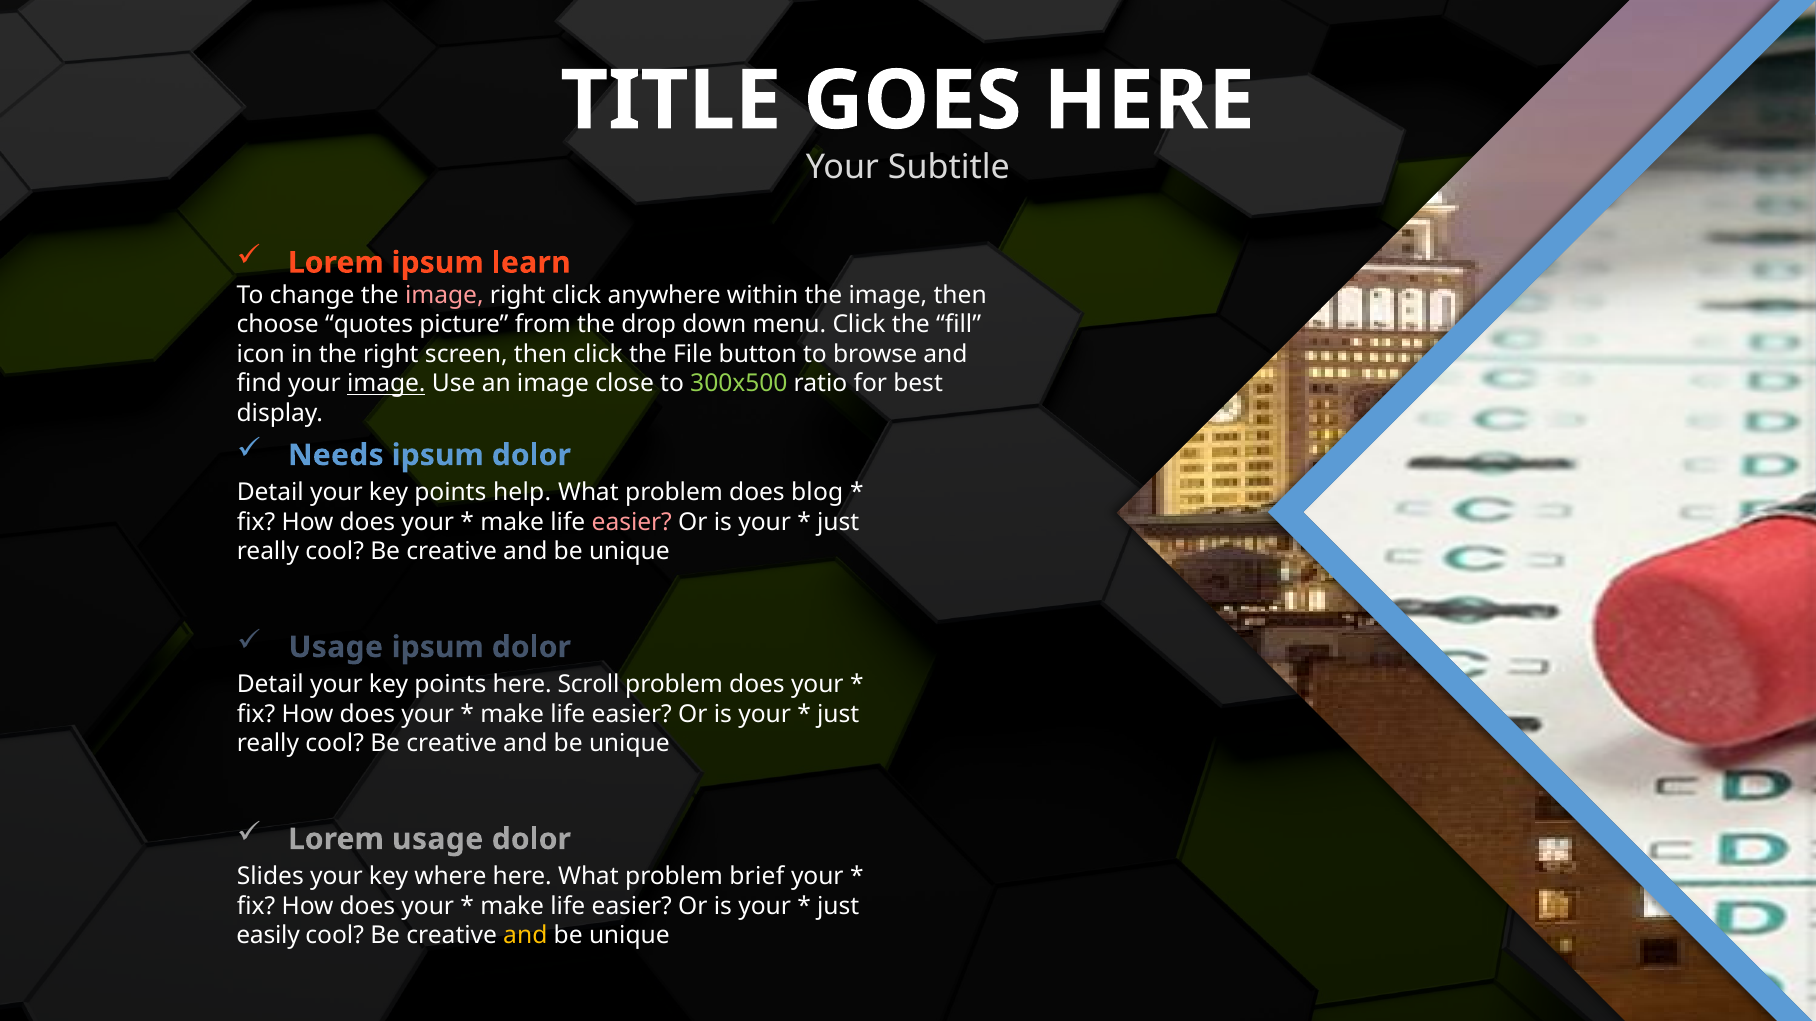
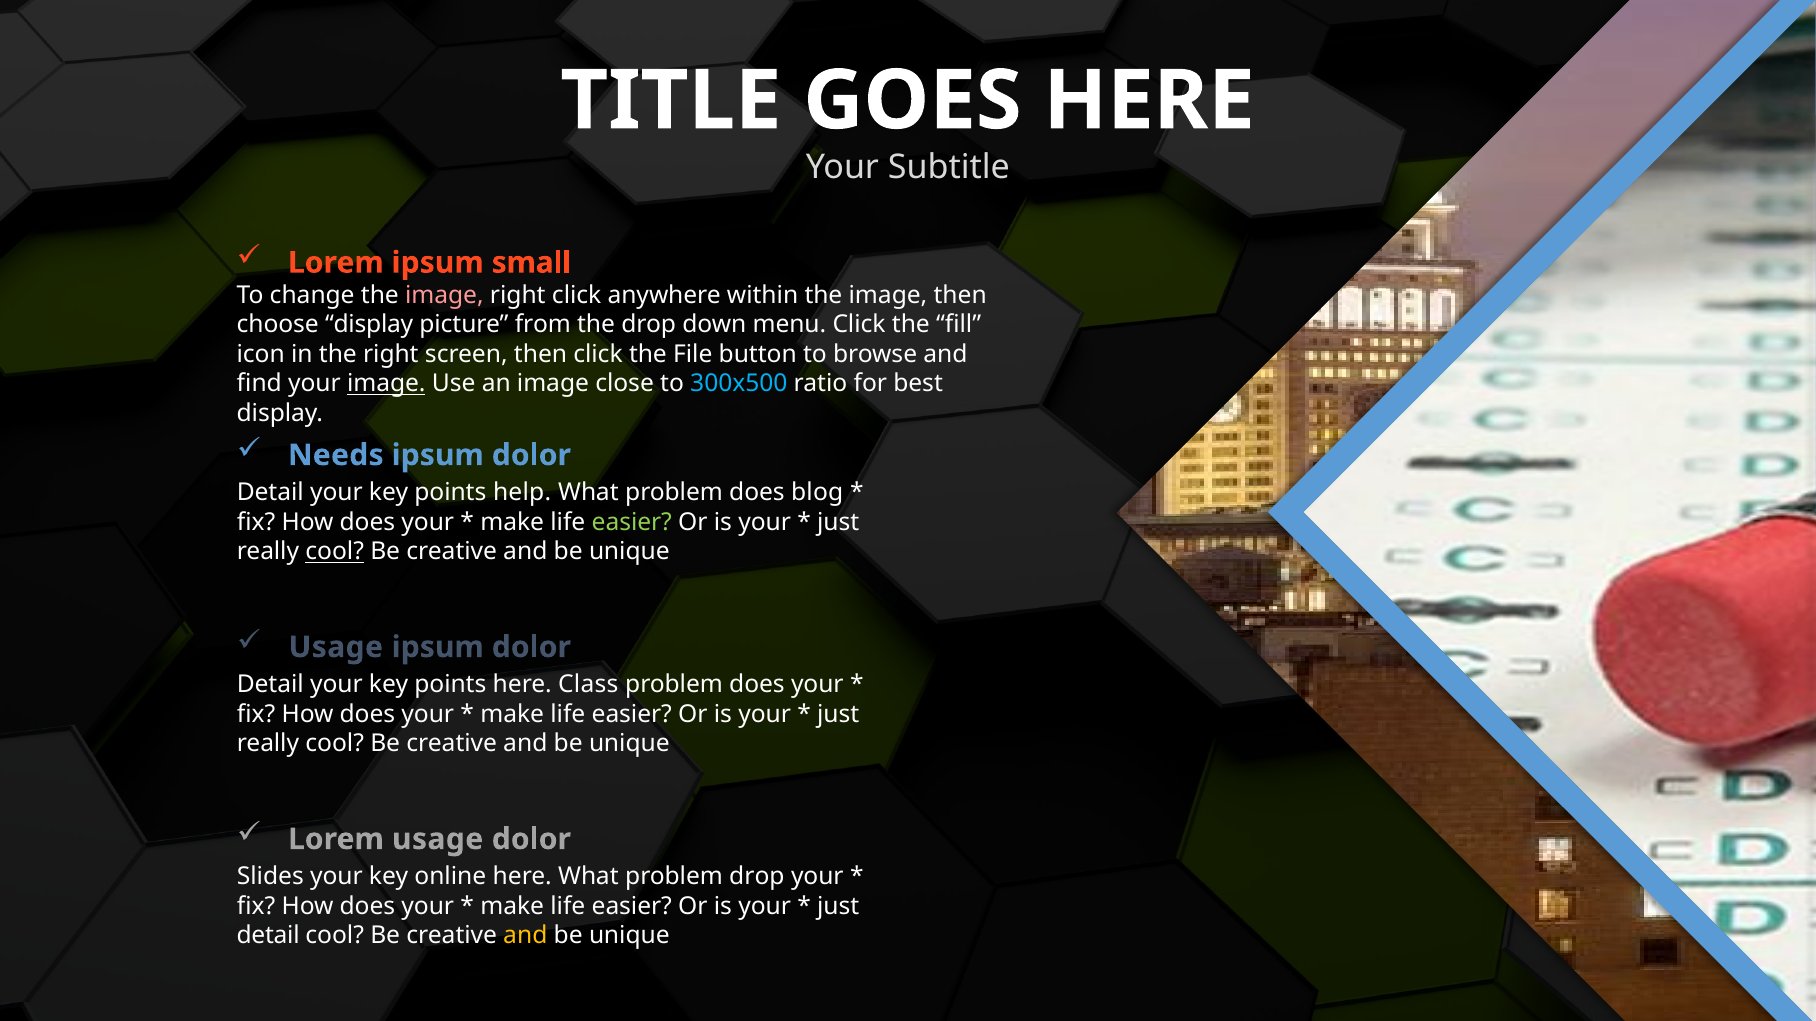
learn: learn -> small
choose quotes: quotes -> display
300x500 colour: light green -> light blue
easier at (632, 522) colour: pink -> light green
cool at (335, 552) underline: none -> present
Scroll: Scroll -> Class
where: where -> online
problem brief: brief -> drop
easily at (268, 936): easily -> detail
